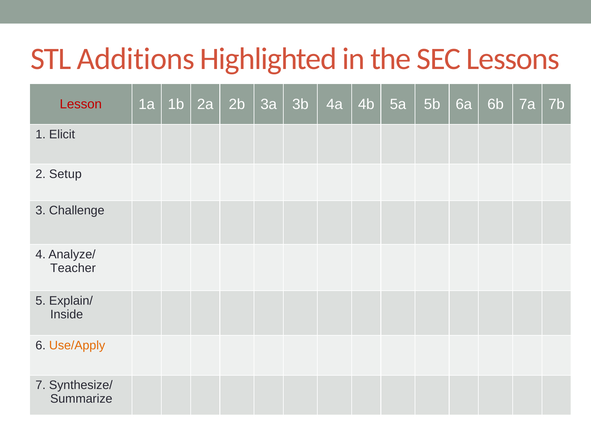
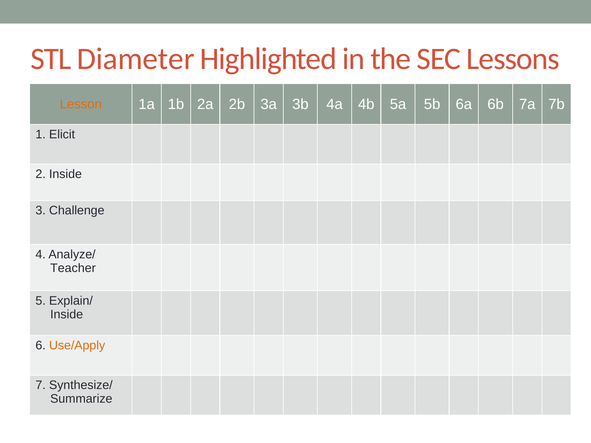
Additions: Additions -> Diameter
Lesson colour: red -> orange
2 Setup: Setup -> Inside
